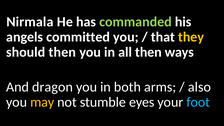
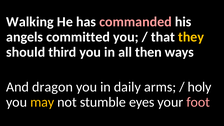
Nirmala: Nirmala -> Walking
commanded colour: light green -> pink
should then: then -> third
both: both -> daily
also: also -> holy
foot colour: light blue -> pink
